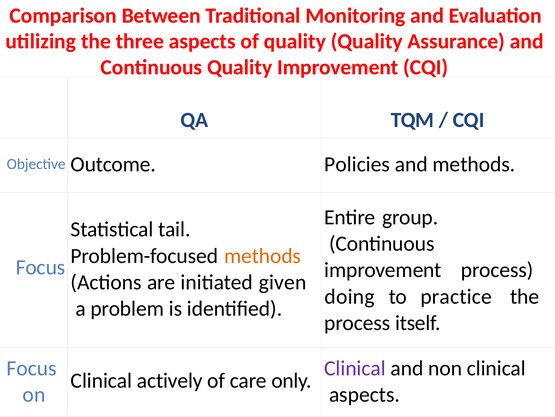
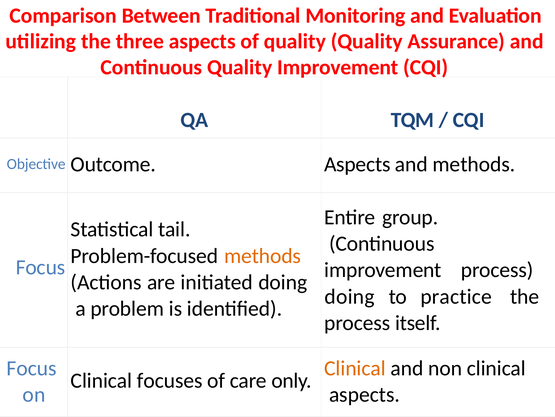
Outcome Policies: Policies -> Aspects
initiated given: given -> doing
Clinical at (355, 368) colour: purple -> orange
actively: actively -> focuses
